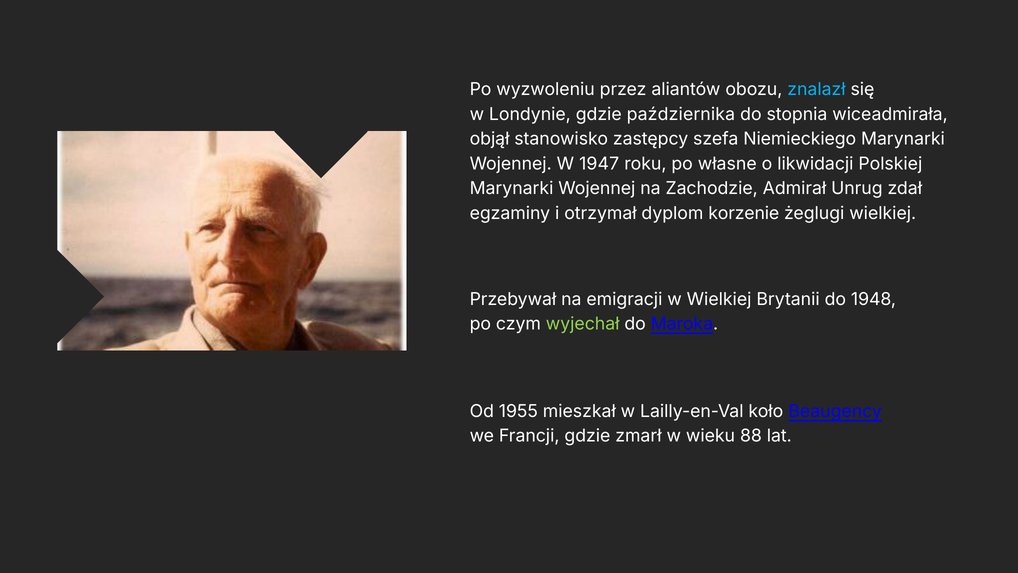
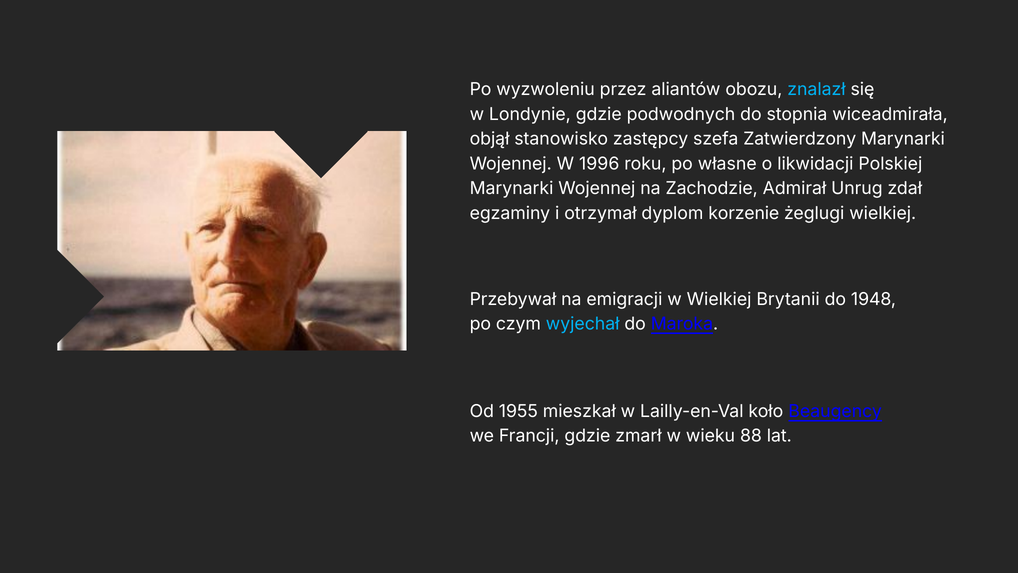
października: października -> podwodnych
Niemieckiego: Niemieckiego -> Zatwierdzony
1947: 1947 -> 1996
wyjechał colour: light green -> light blue
